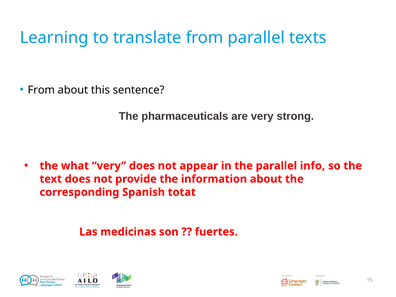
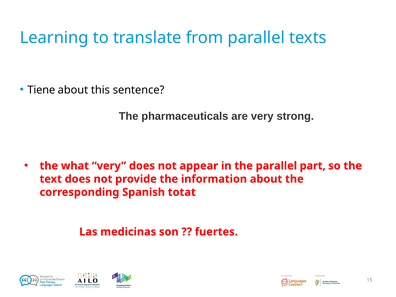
From at (41, 90): From -> Tiene
info: info -> part
